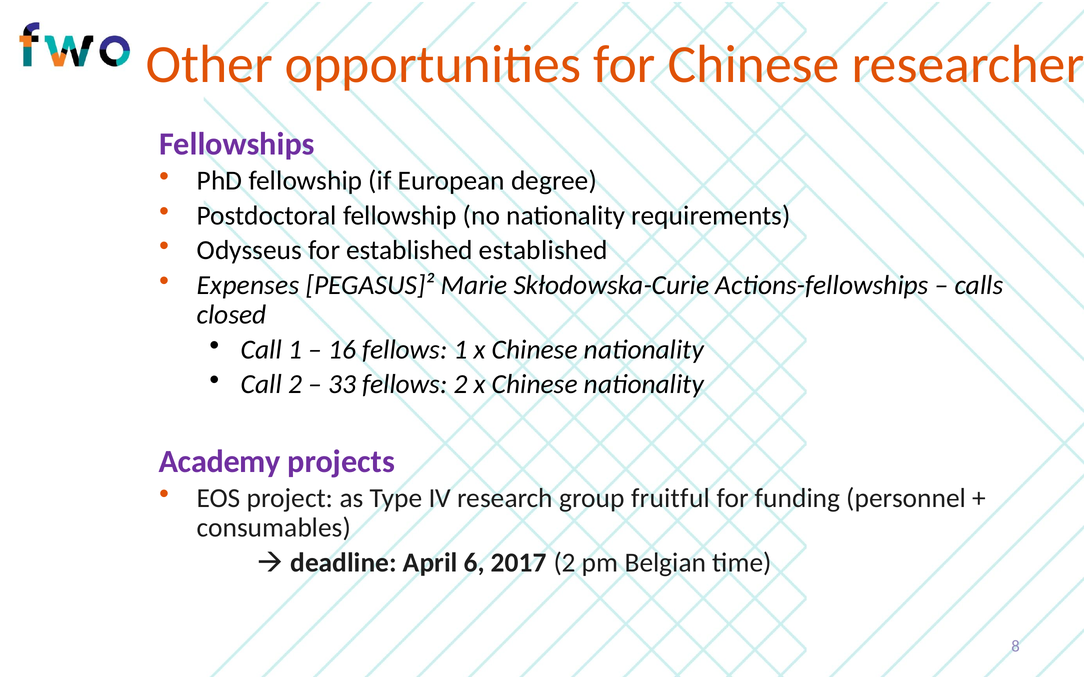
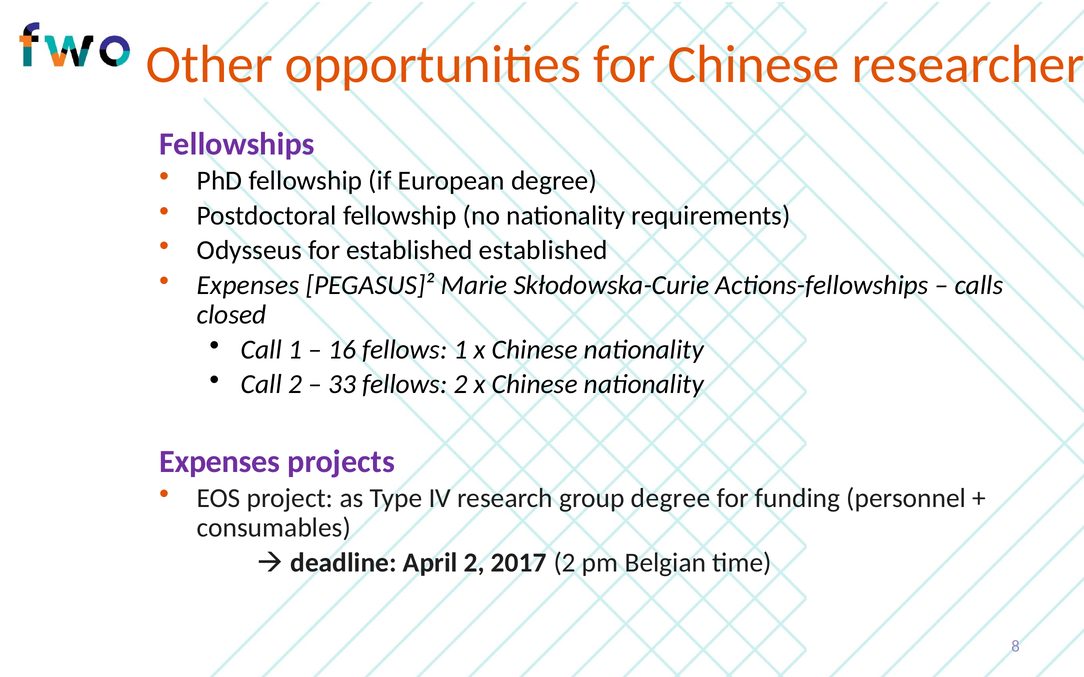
Academy at (220, 462): Academy -> Expenses
group fruitful: fruitful -> degree
April 6: 6 -> 2
